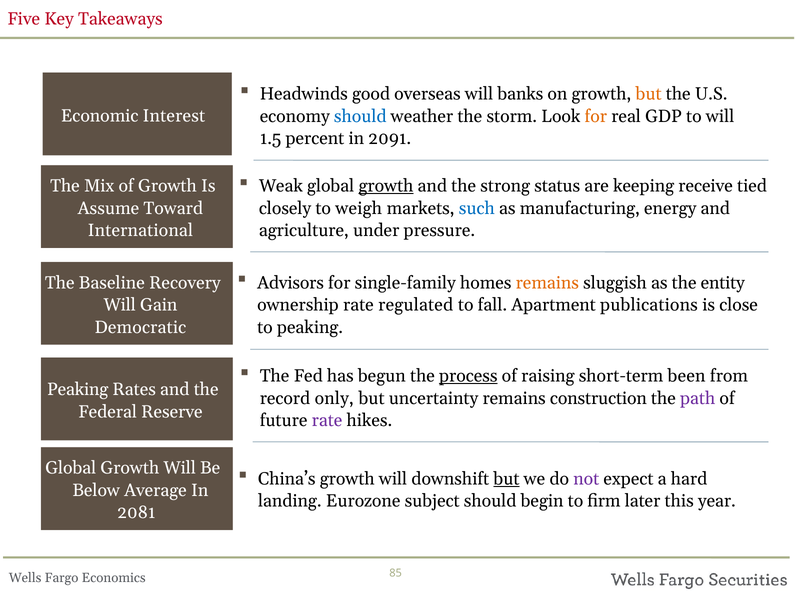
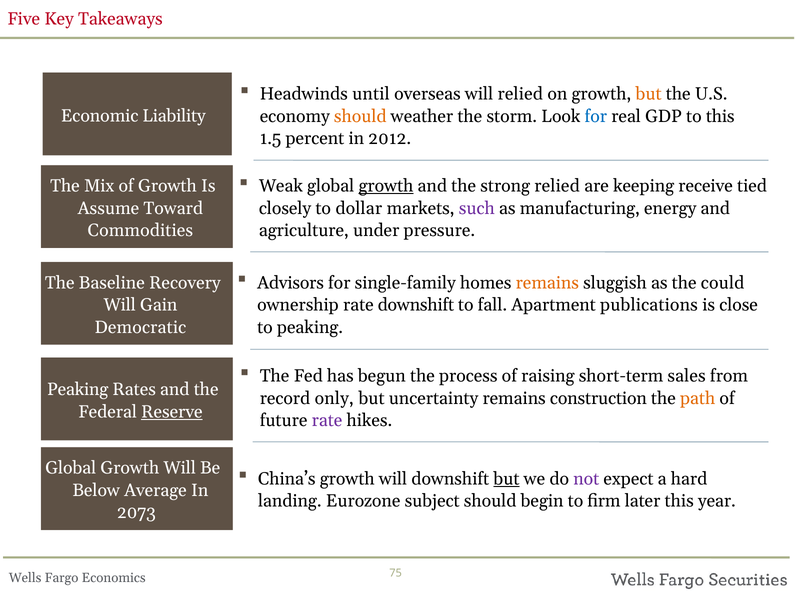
good: good -> until
will banks: banks -> relied
Interest: Interest -> Liability
should at (360, 116) colour: blue -> orange
for at (596, 116) colour: orange -> blue
to will: will -> this
2091: 2091 -> 2012
strong status: status -> relied
weigh: weigh -> dollar
such colour: blue -> purple
International: International -> Commodities
entity: entity -> could
rate regulated: regulated -> downshift
process underline: present -> none
been: been -> sales
path colour: purple -> orange
Reserve underline: none -> present
2081: 2081 -> 2073
85: 85 -> 75
